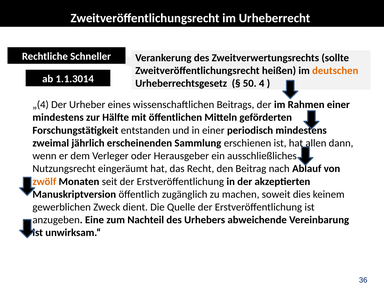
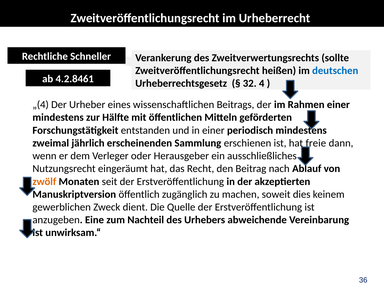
deutschen colour: orange -> blue
1.1.3014: 1.1.3014 -> 4.2.8461
50: 50 -> 32
allen: allen -> freie
